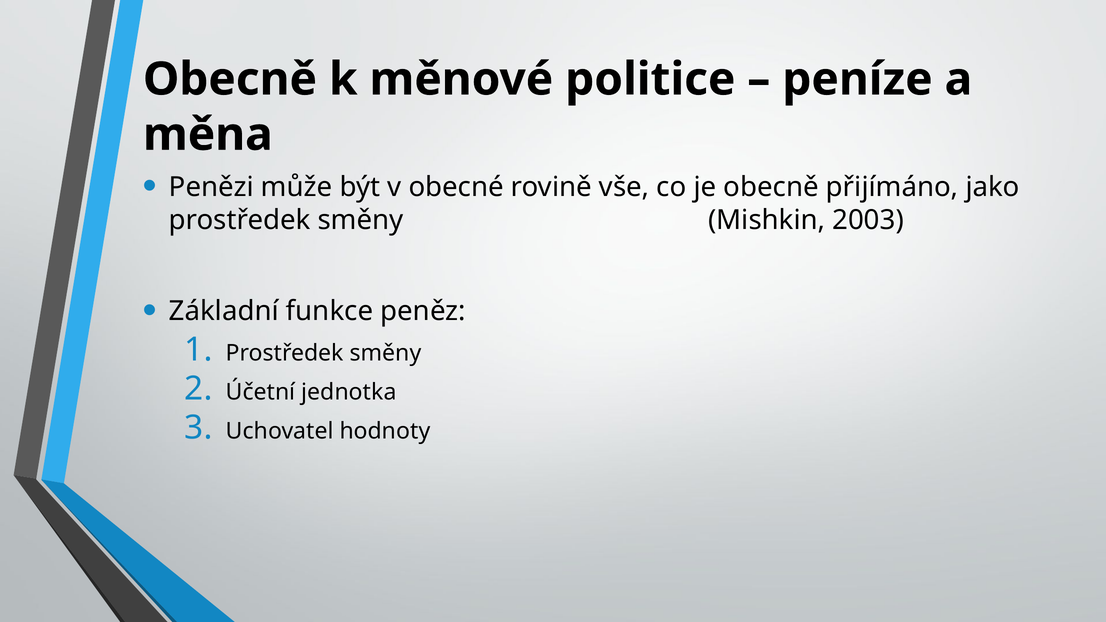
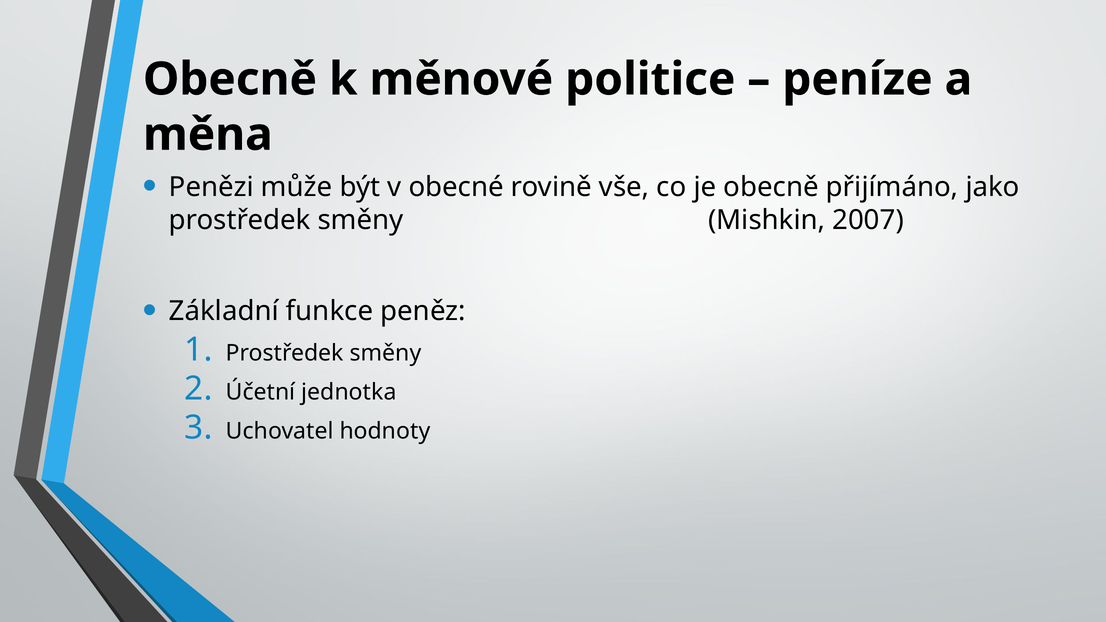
2003: 2003 -> 2007
